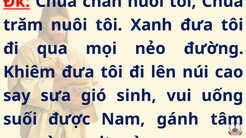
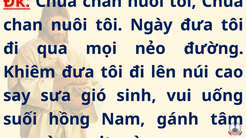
trăm: trăm -> chan
Xanh: Xanh -> Ngày
được: được -> hồng
